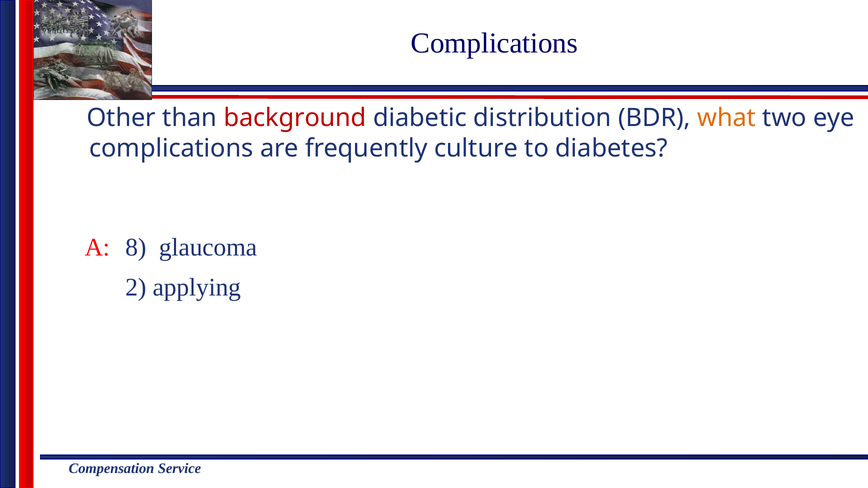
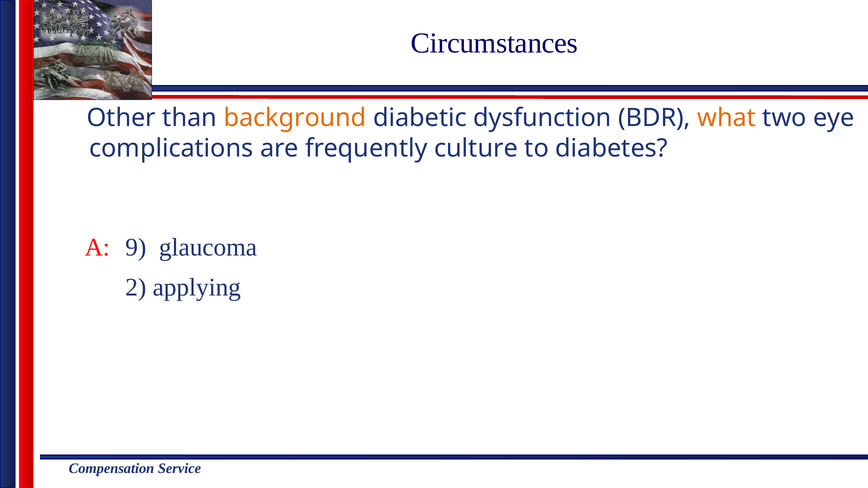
Complications at (494, 43): Complications -> Circumstances
background colour: red -> orange
distribution: distribution -> dysfunction
8: 8 -> 9
